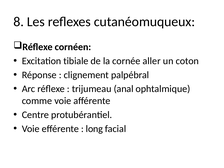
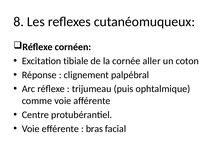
anal: anal -> puis
long: long -> bras
